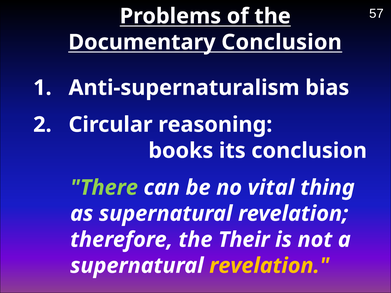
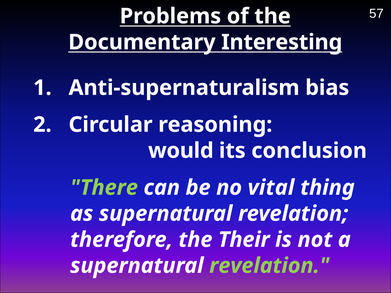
Documentary Conclusion: Conclusion -> Interesting
books: books -> would
revelation at (269, 266) colour: yellow -> light green
